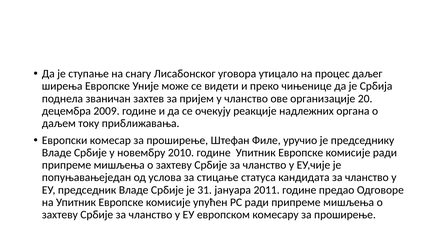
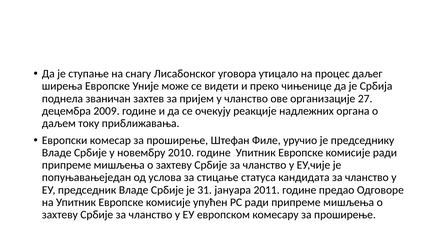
20: 20 -> 27
